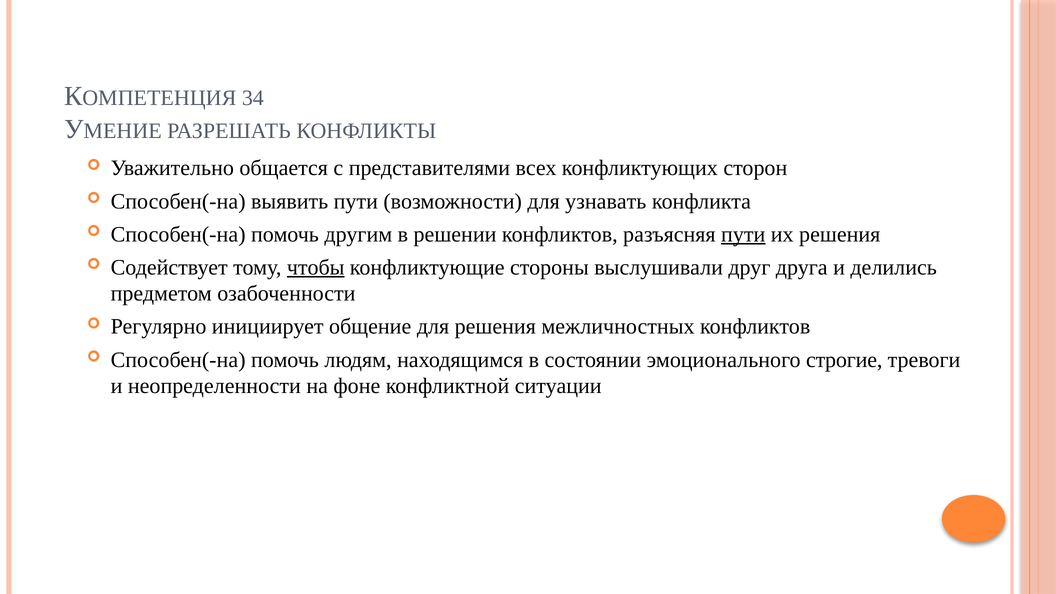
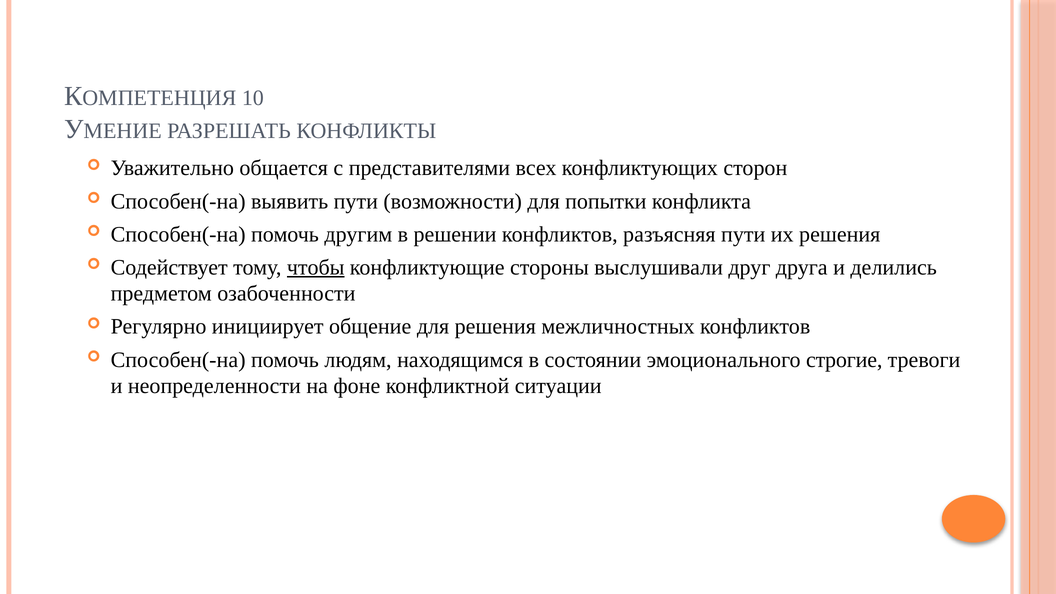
34: 34 -> 10
узнавать: узнавать -> попытки
пути at (743, 234) underline: present -> none
